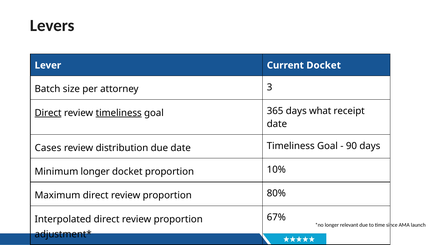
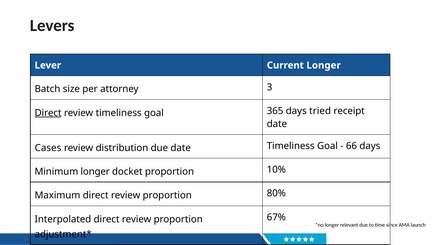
Current Docket: Docket -> Longer
timeliness at (119, 113) underline: present -> none
what: what -> tried
90: 90 -> 66
